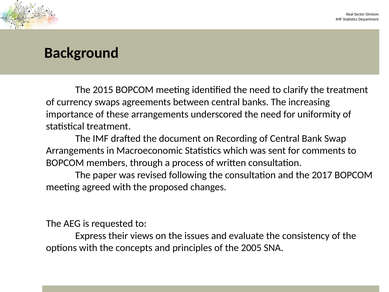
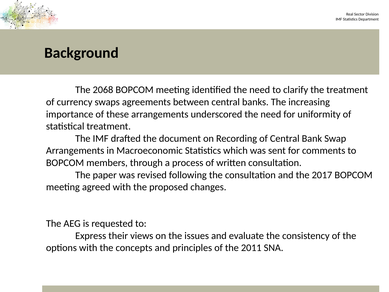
2015: 2015 -> 2068
2005: 2005 -> 2011
